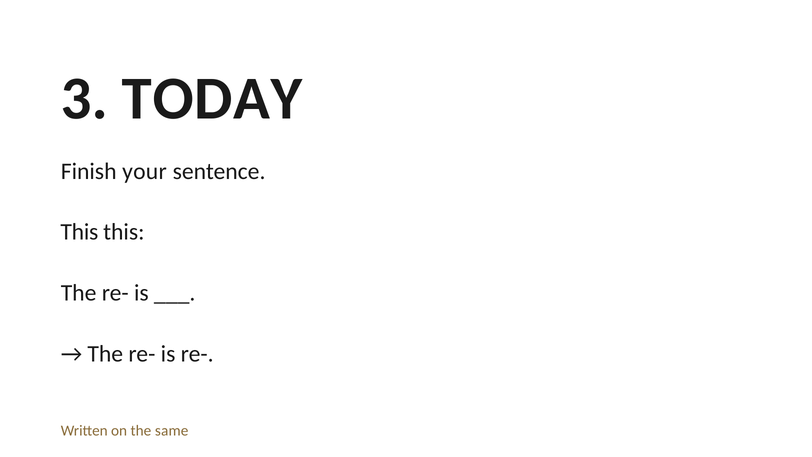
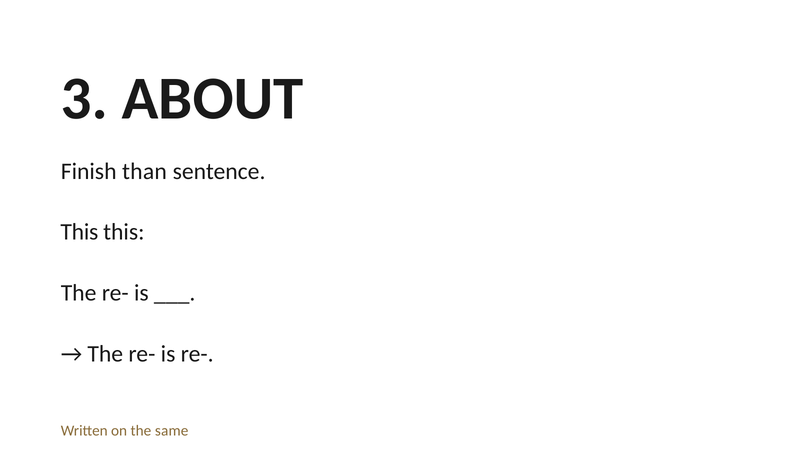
TODAY: TODAY -> ABOUT
your: your -> than
